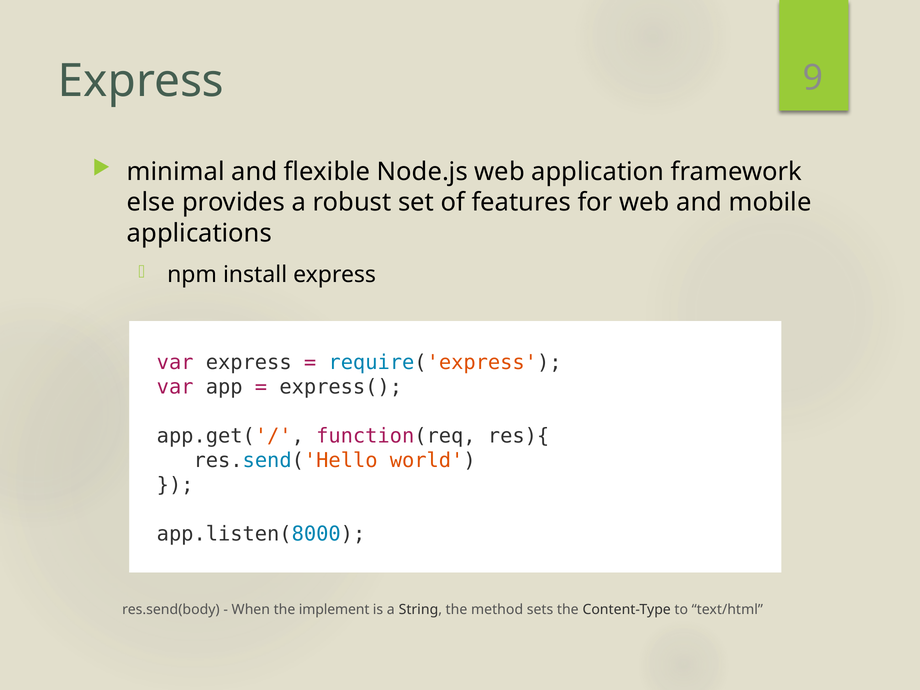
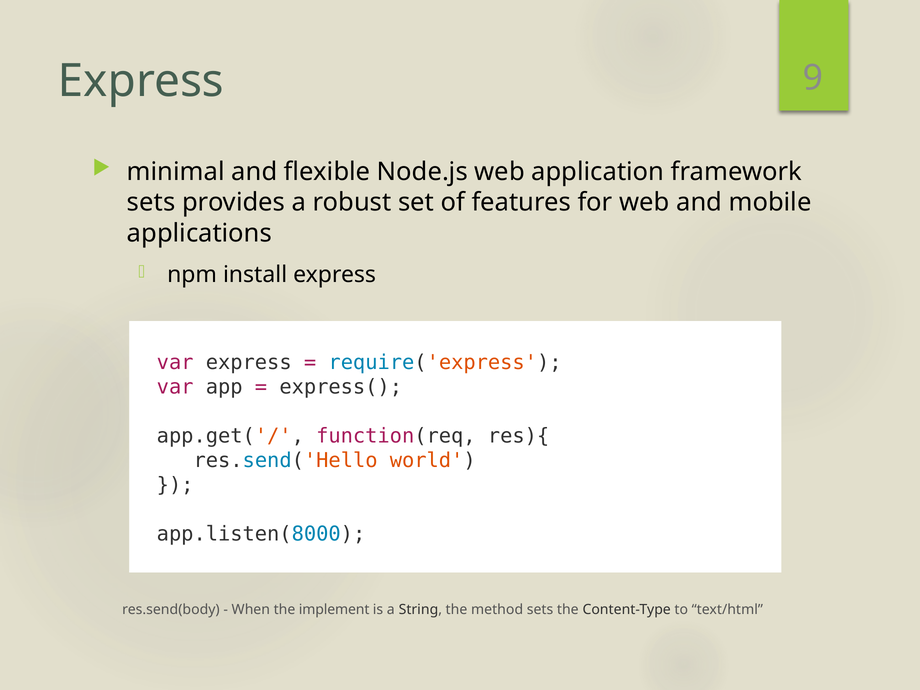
else at (151, 202): else -> sets
